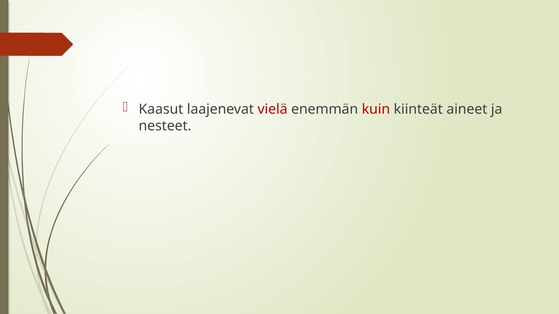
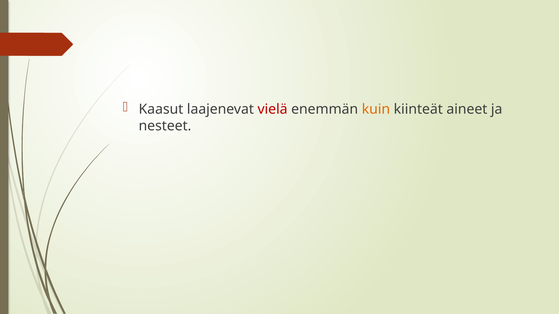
kuin colour: red -> orange
